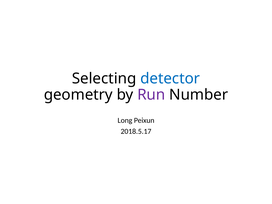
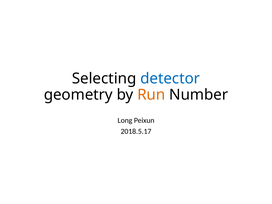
Run colour: purple -> orange
